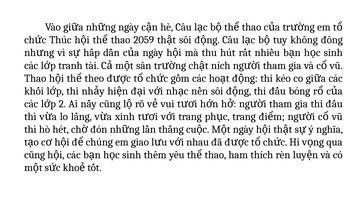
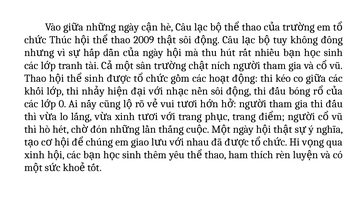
2059: 2059 -> 2009
theo at (94, 78): theo -> sinh
2: 2 -> 0
cũng at (35, 155): cũng -> xinh
